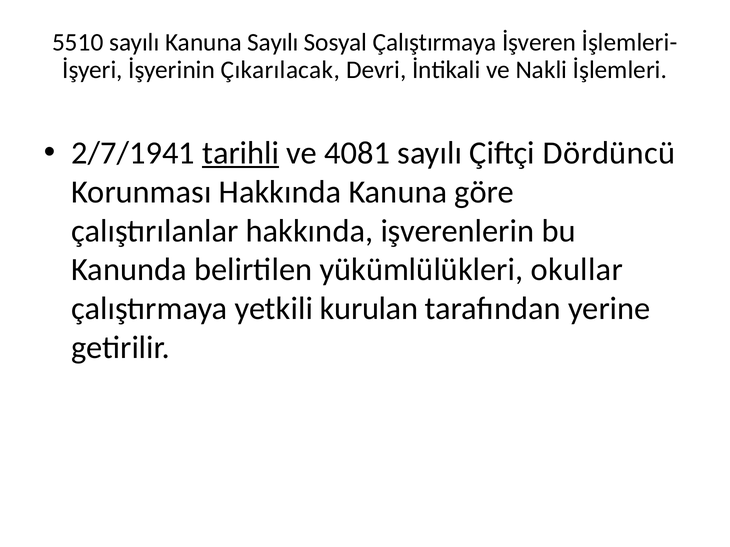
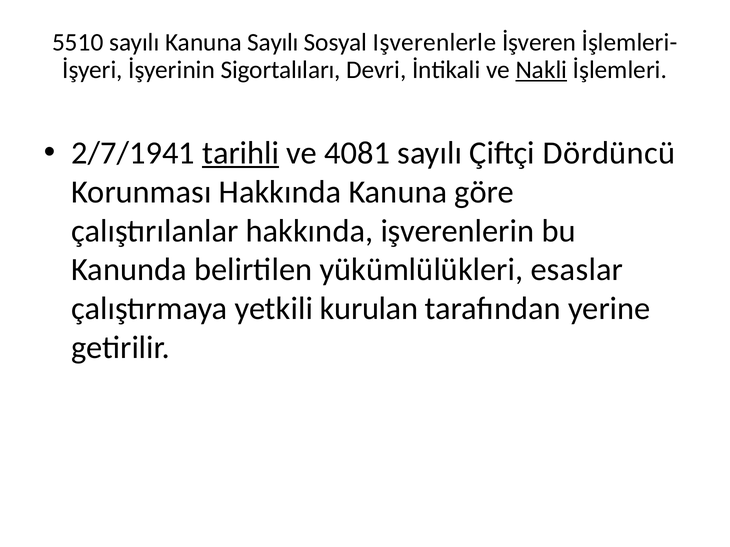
Sosyal Çalıştırmaya: Çalıştırmaya -> Işverenlerle
Çıkarılacak: Çıkarılacak -> Sigortalıları
Nakli underline: none -> present
okullar: okullar -> esaslar
